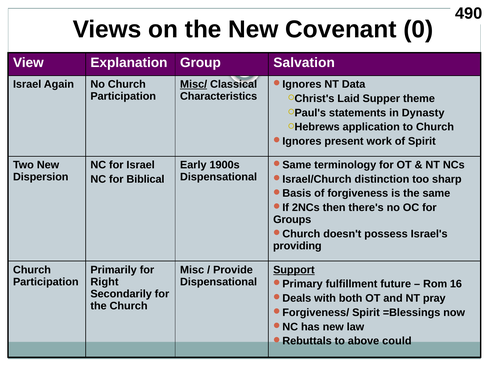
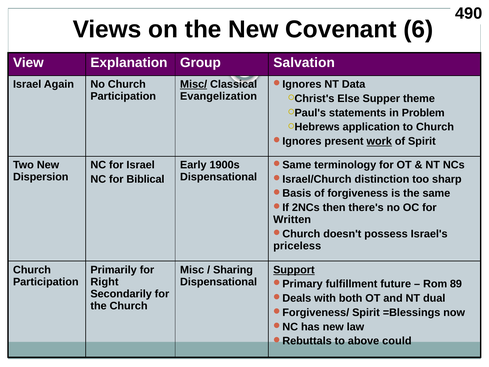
0: 0 -> 6
Characteristics: Characteristics -> Evangelization
Laid: Laid -> Else
Dynasty: Dynasty -> Problem
work underline: none -> present
Groups: Groups -> Written
providing: providing -> priceless
Provide: Provide -> Sharing
16: 16 -> 89
pray: pray -> dual
